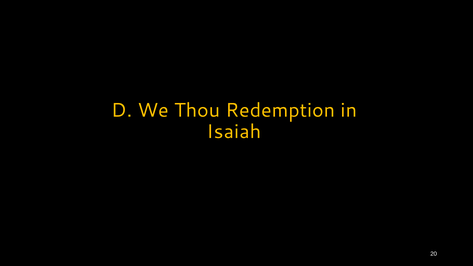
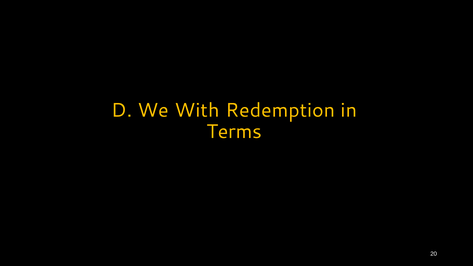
Thou: Thou -> With
Isaiah: Isaiah -> Terms
